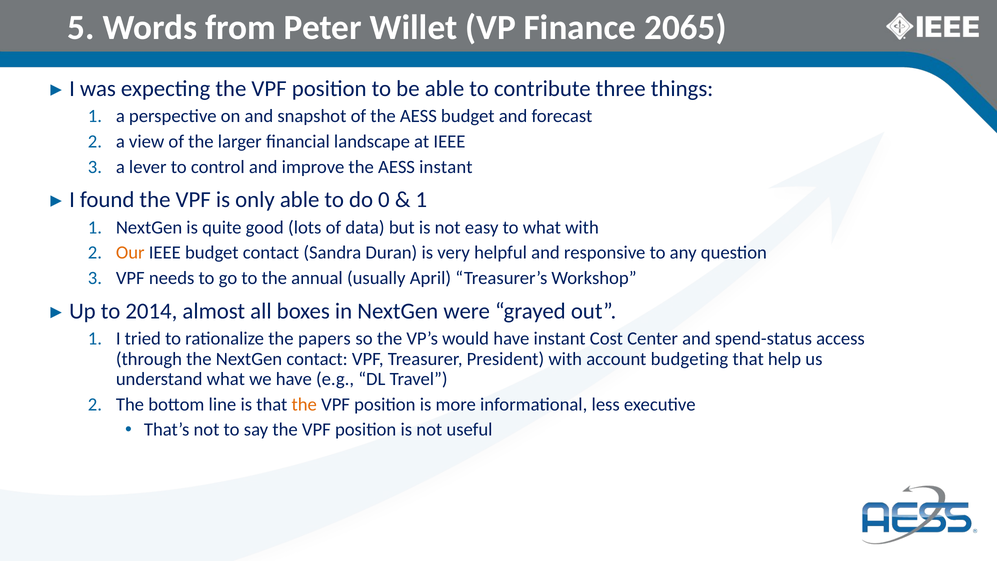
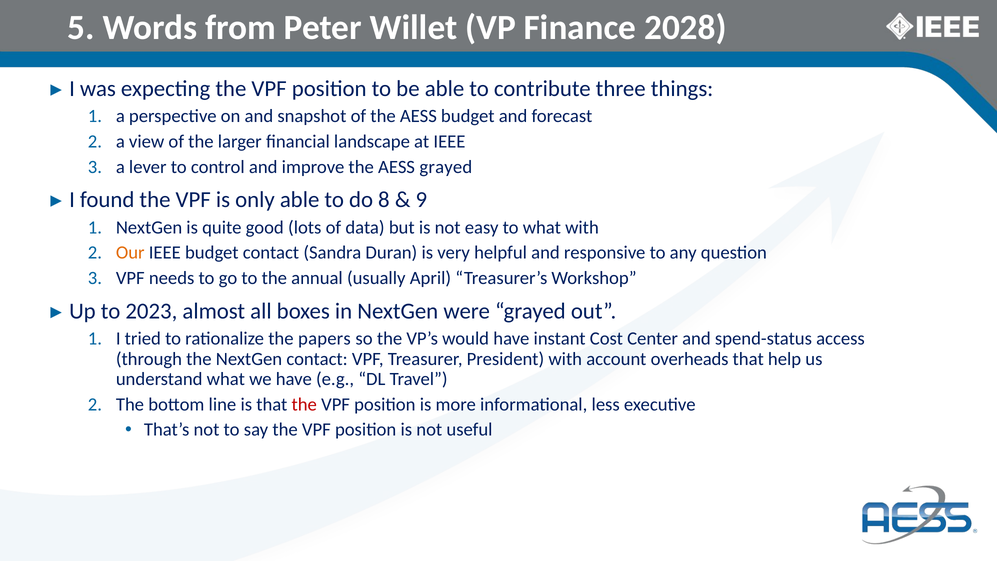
2065: 2065 -> 2028
AESS instant: instant -> grayed
0: 0 -> 8
1 at (421, 200): 1 -> 9
2014: 2014 -> 2023
budgeting: budgeting -> overheads
the at (304, 404) colour: orange -> red
